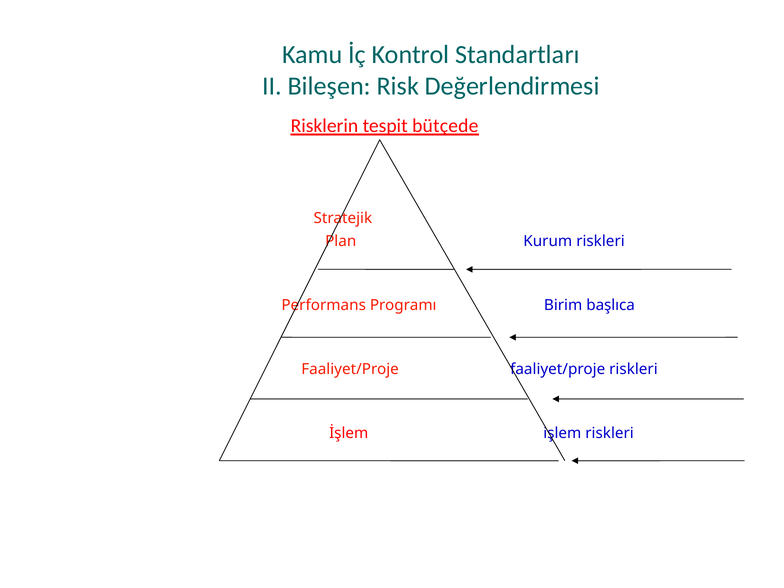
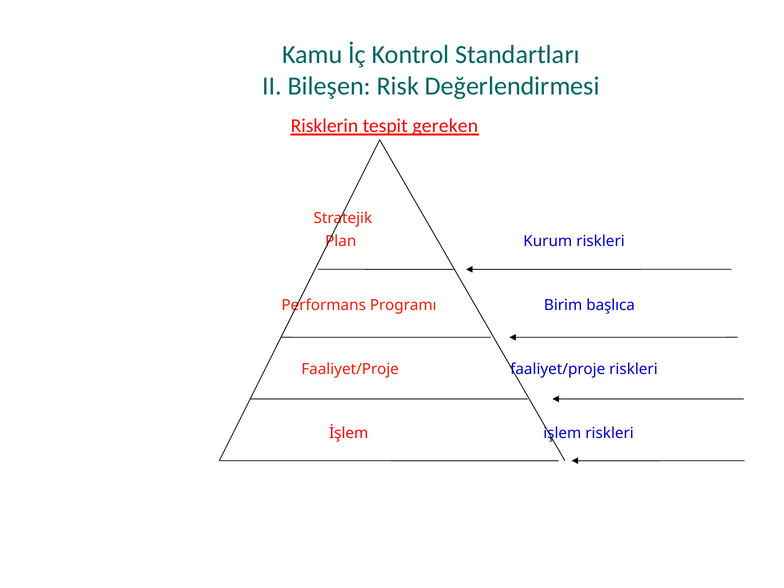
bütçede: bütçede -> gereken
